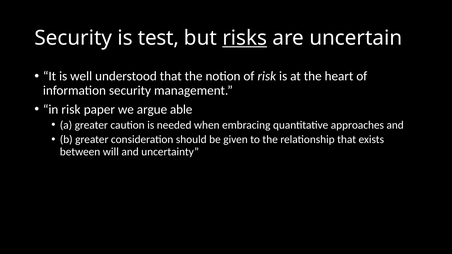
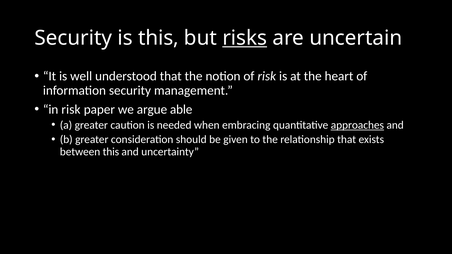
is test: test -> this
approaches underline: none -> present
between will: will -> this
